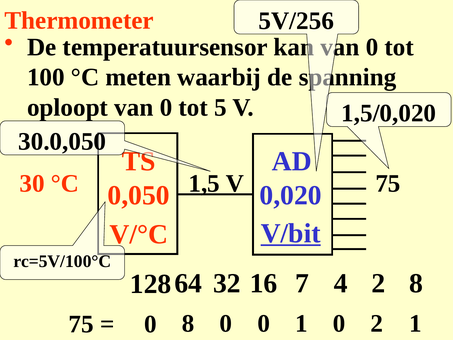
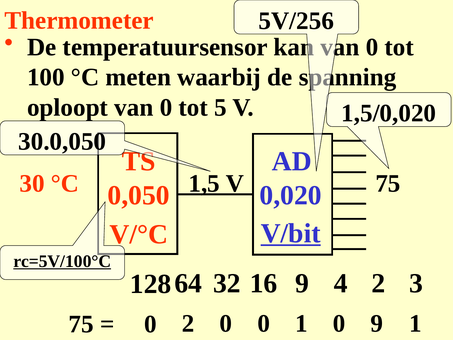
rc=5V/100°C underline: none -> present
16 7: 7 -> 9
4 8: 8 -> 3
0 8: 8 -> 2
1 2: 2 -> 9
